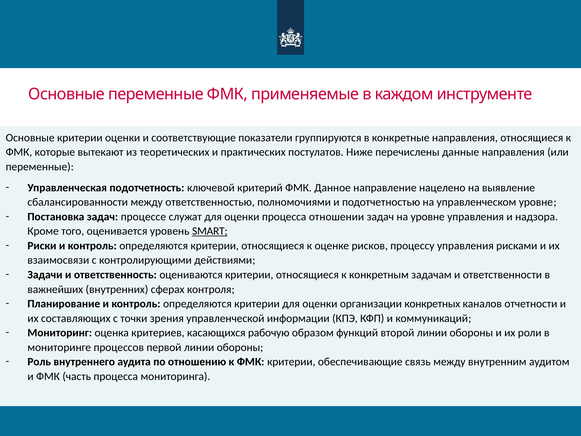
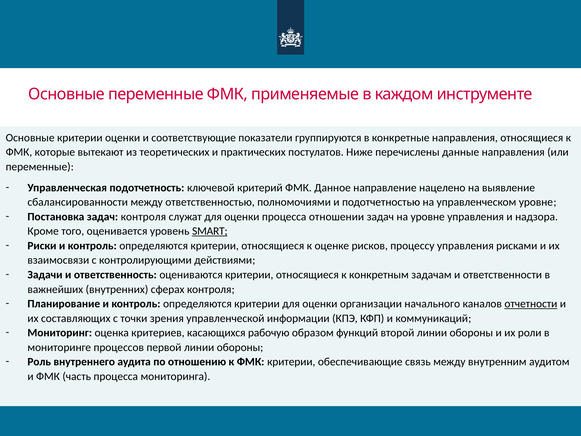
задач процессе: процессе -> контроля
конкретных: конкретных -> начального
отчетности underline: none -> present
